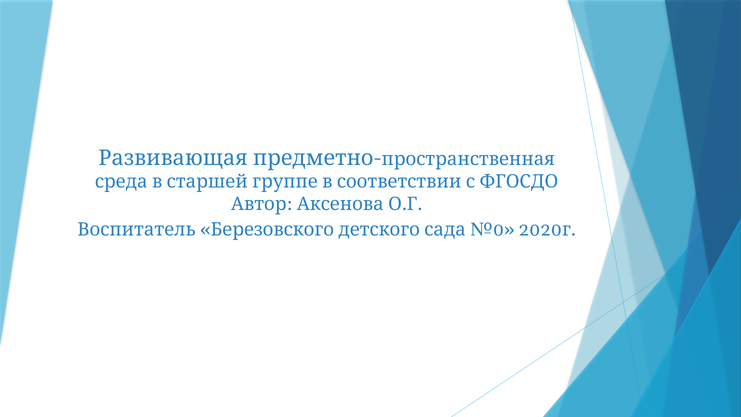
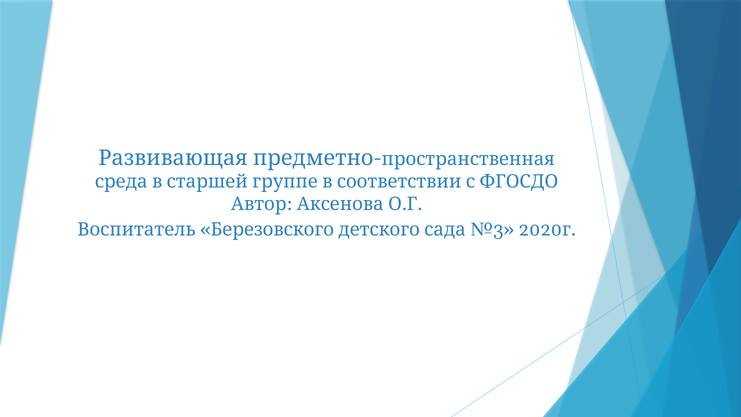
№0: №0 -> №3
